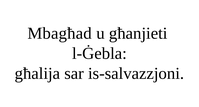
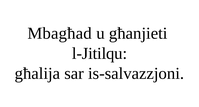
l-Ġebla: l-Ġebla -> l-Jitilqu
